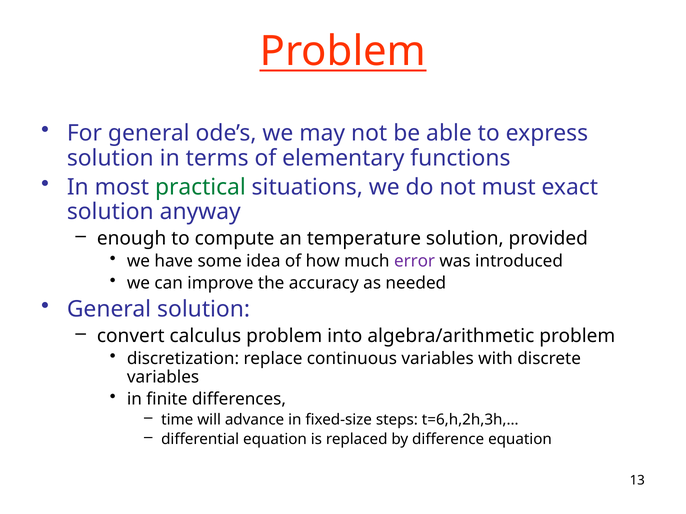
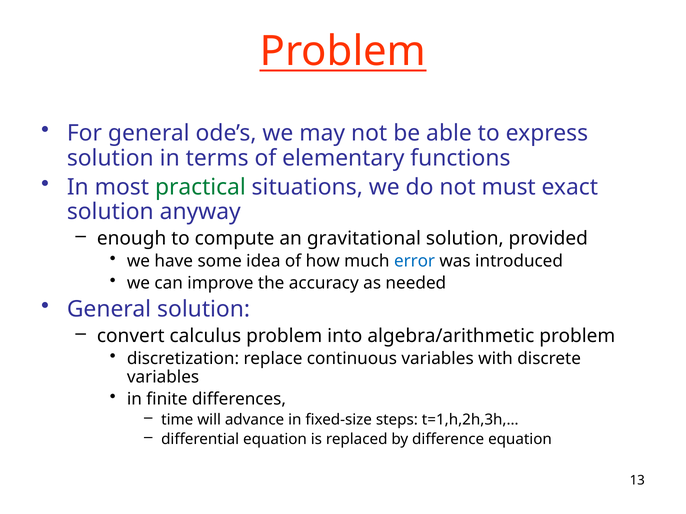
temperature: temperature -> gravitational
error colour: purple -> blue
t=6,h,2h,3h,…: t=6,h,2h,3h,… -> t=1,h,2h,3h,…
